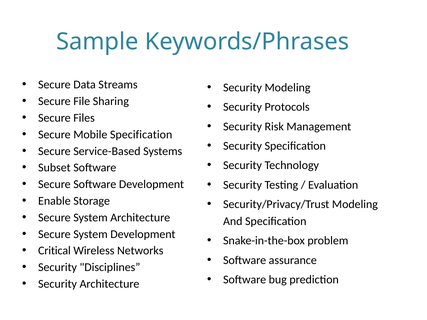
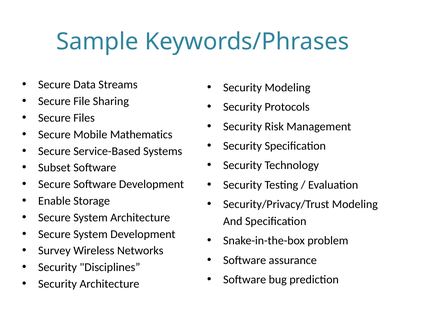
Mobile Specification: Specification -> Mathematics
Critical: Critical -> Survey
